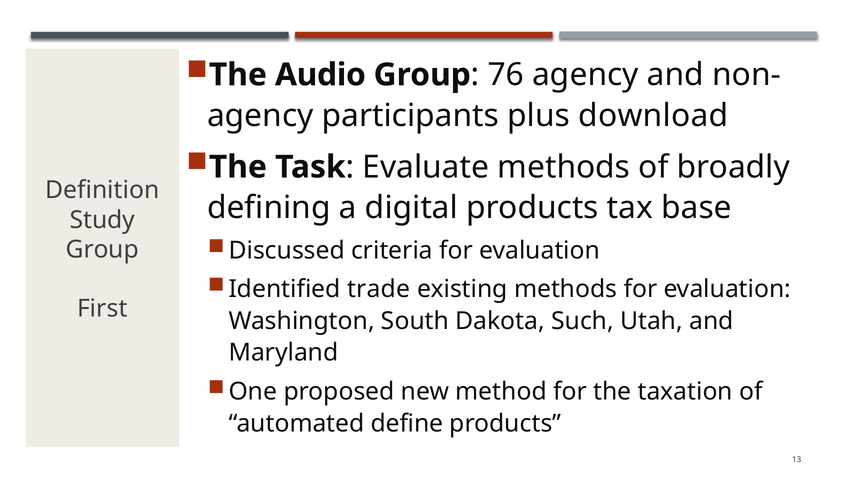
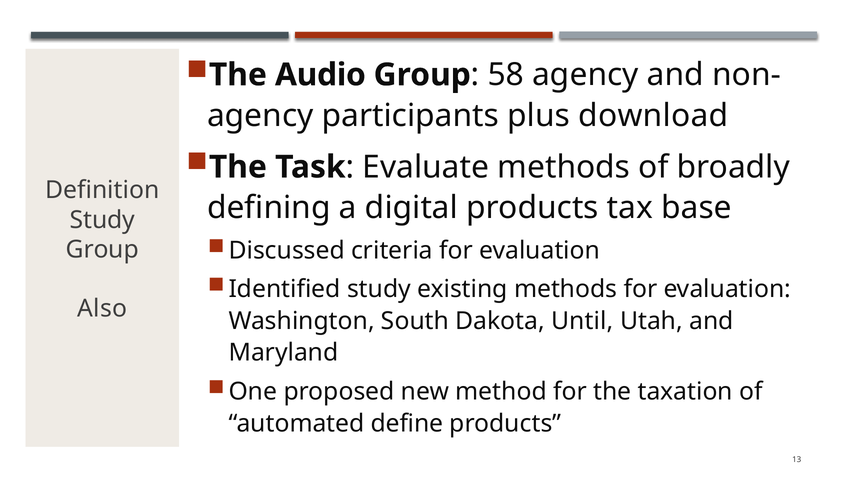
76: 76 -> 58
Identified trade: trade -> study
First: First -> Also
Such: Such -> Until
